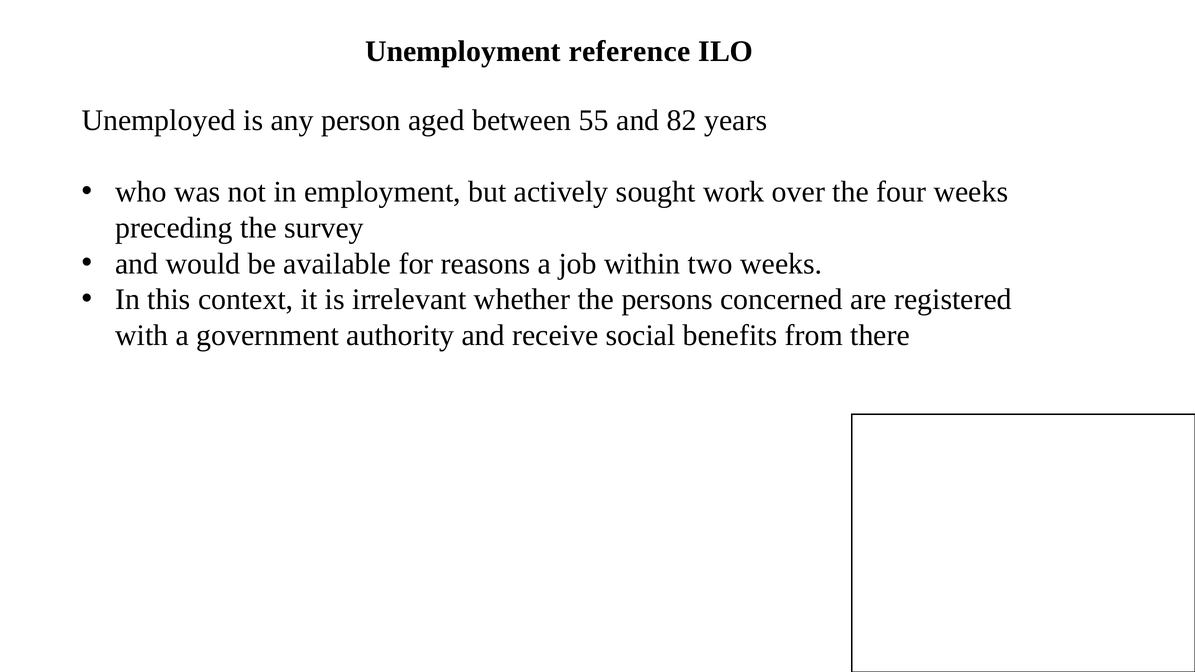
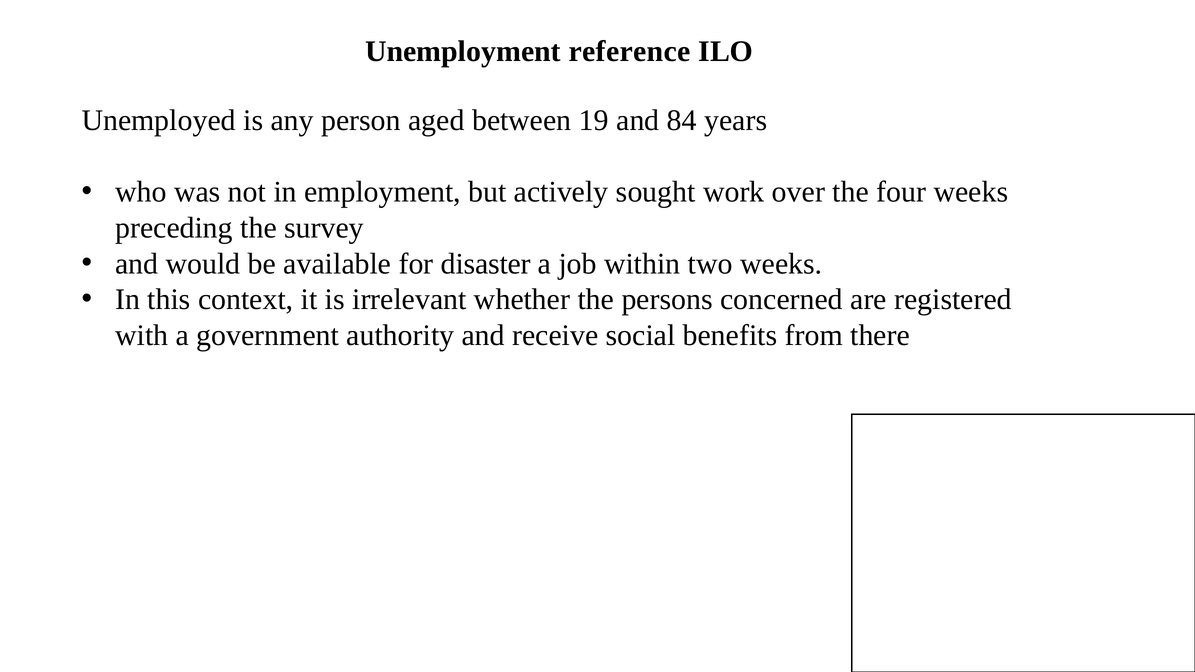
55: 55 -> 19
82: 82 -> 84
reasons: reasons -> disaster
